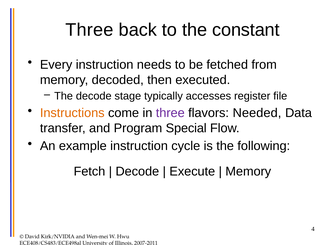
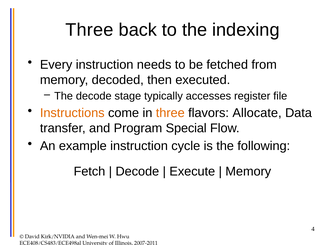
constant: constant -> indexing
three at (170, 113) colour: purple -> orange
Needed: Needed -> Allocate
